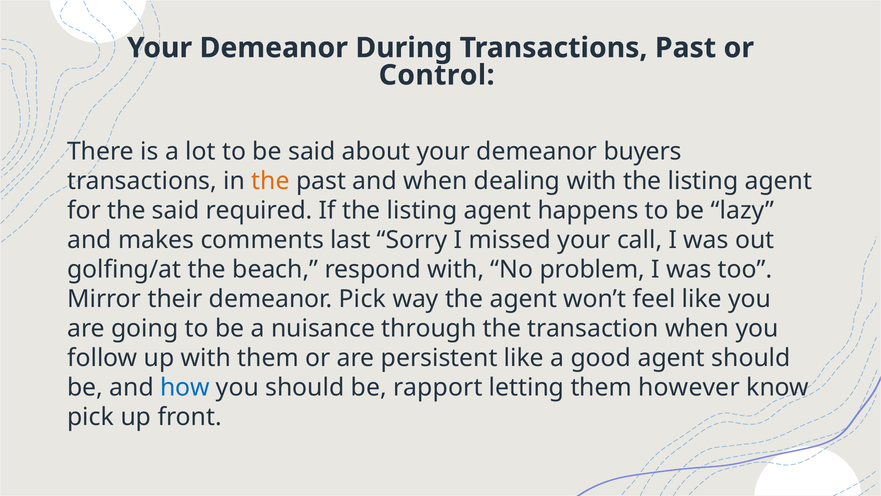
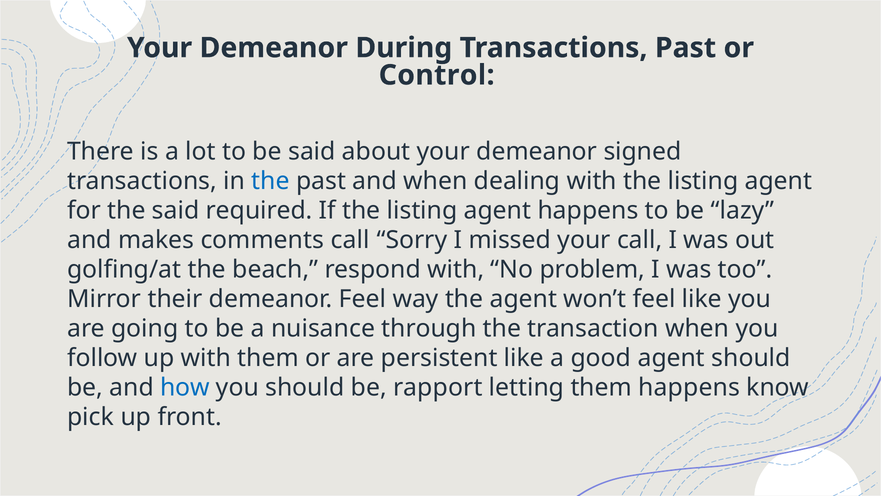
buyers: buyers -> signed
the at (271, 181) colour: orange -> blue
comments last: last -> call
demeanor Pick: Pick -> Feel
them however: however -> happens
